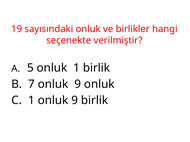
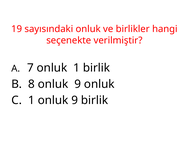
5: 5 -> 7
7: 7 -> 8
